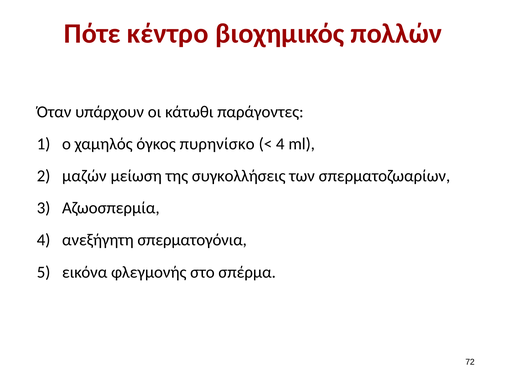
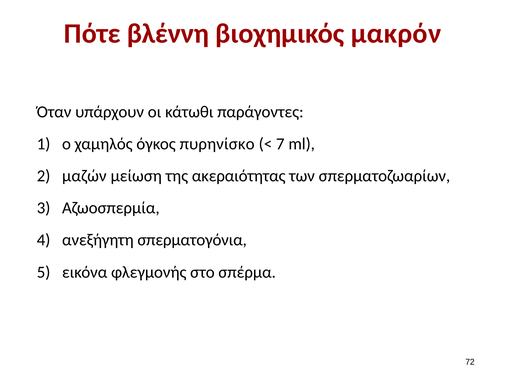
κέντρο: κέντρο -> βλέννη
πολλών: πολλών -> μακρόν
4 at (280, 144): 4 -> 7
συγκολλήσεις: συγκολλήσεις -> ακεραιότητας
